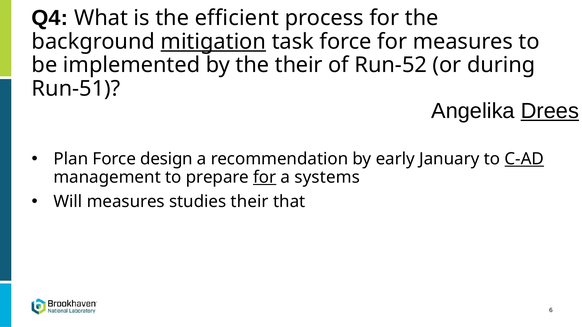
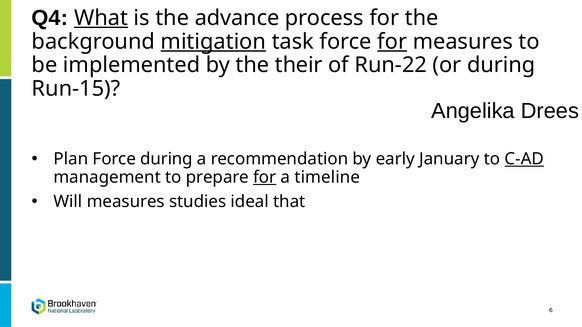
What underline: none -> present
efficient: efficient -> advance
for at (392, 42) underline: none -> present
Run-52: Run-52 -> Run-22
Run-51: Run-51 -> Run-15
Drees underline: present -> none
Force design: design -> during
systems: systems -> timeline
studies their: their -> ideal
